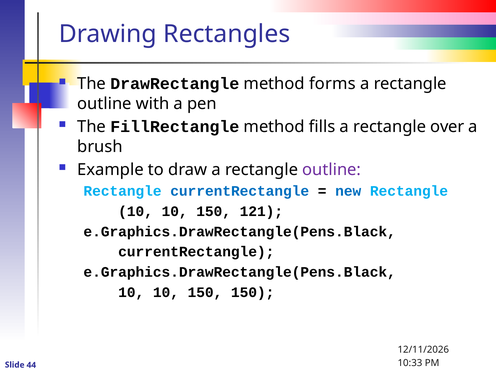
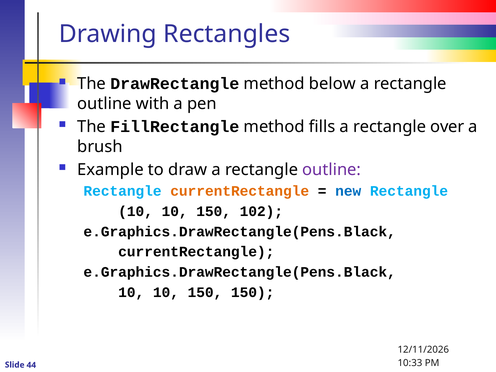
forms: forms -> below
currentRectangle at (240, 191) colour: blue -> orange
121: 121 -> 102
